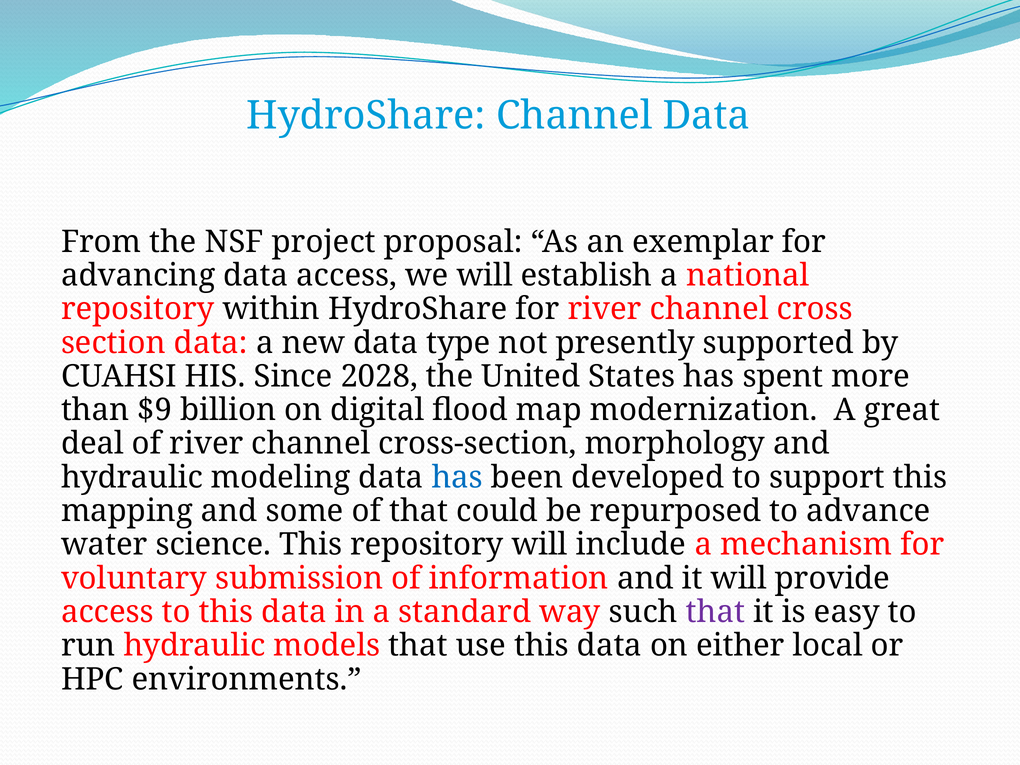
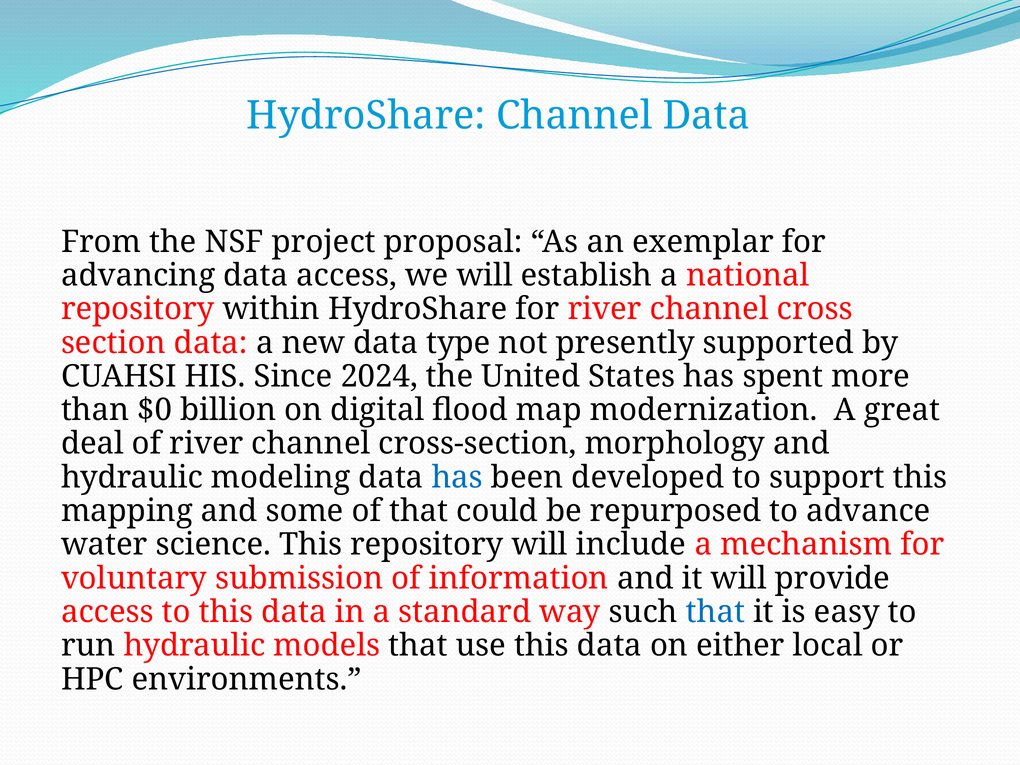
2028: 2028 -> 2024
$9: $9 -> $0
that at (715, 612) colour: purple -> blue
